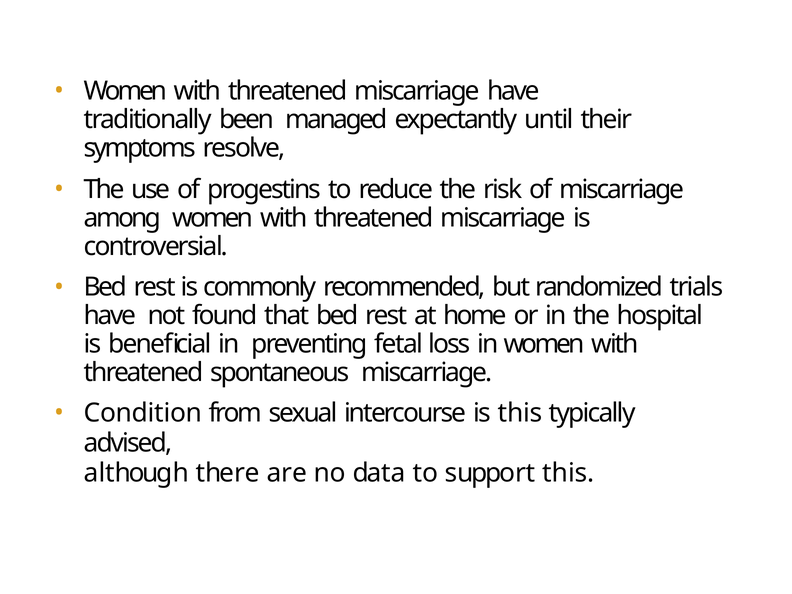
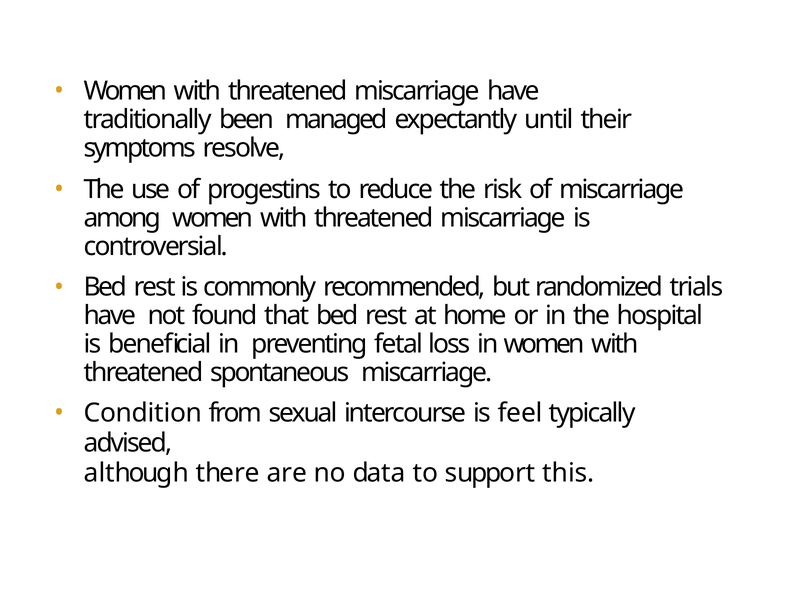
is this: this -> feel
